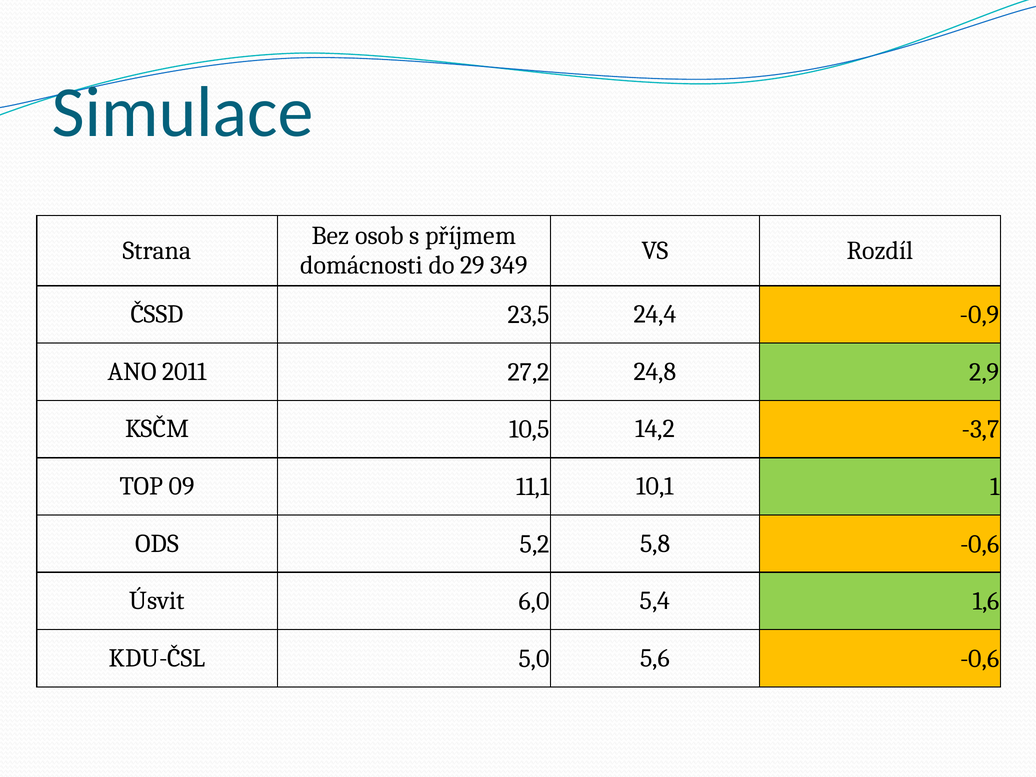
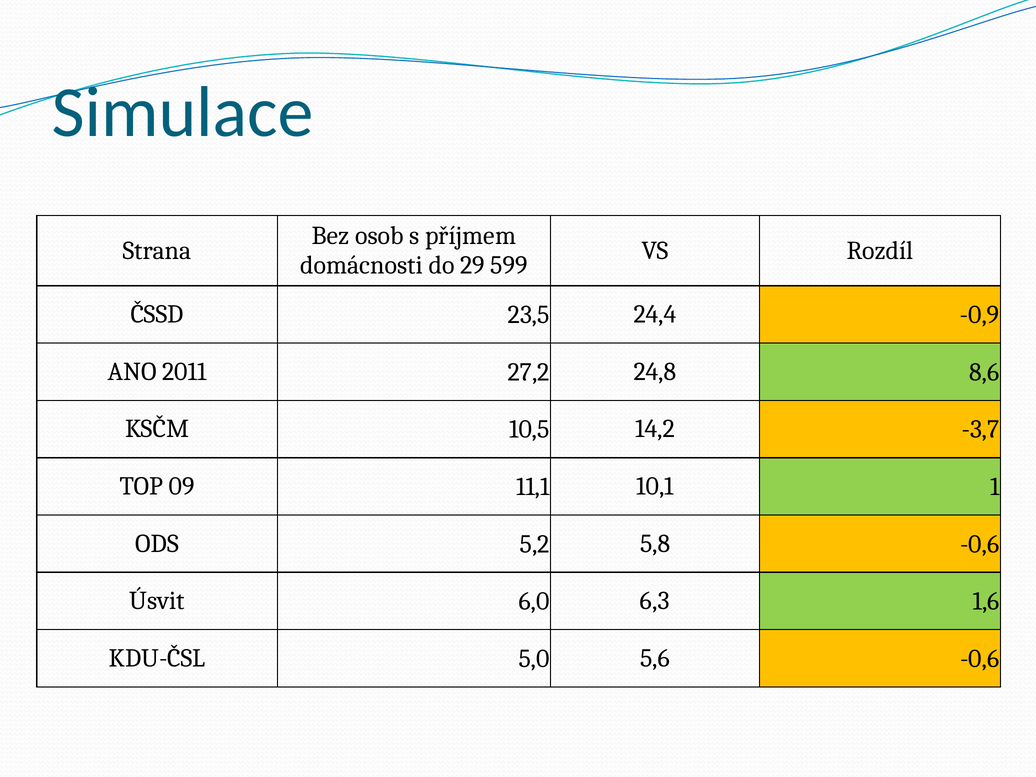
349: 349 -> 599
2,9: 2,9 -> 8,6
5,4: 5,4 -> 6,3
